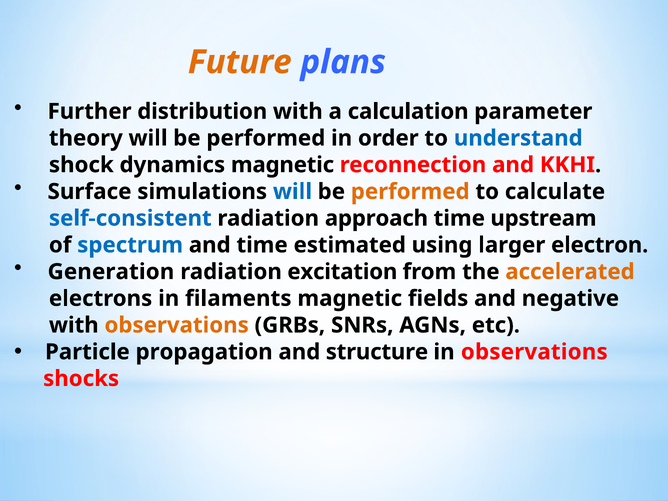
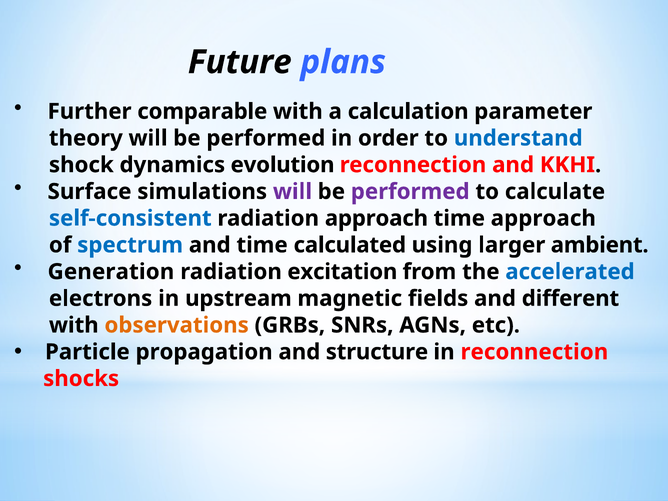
Future colour: orange -> black
distribution: distribution -> comparable
dynamics magnetic: magnetic -> evolution
will at (292, 192) colour: blue -> purple
performed at (410, 192) colour: orange -> purple
time upstream: upstream -> approach
estimated: estimated -> calculated
electron: electron -> ambient
accelerated colour: orange -> blue
filaments: filaments -> upstream
negative: negative -> different
in observations: observations -> reconnection
